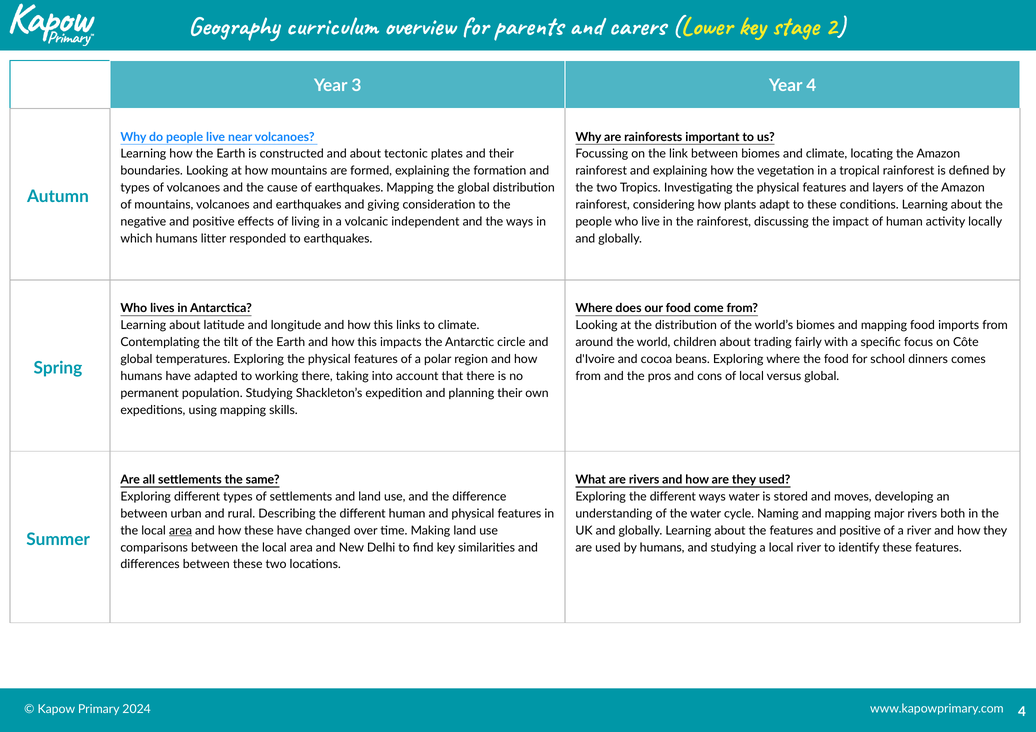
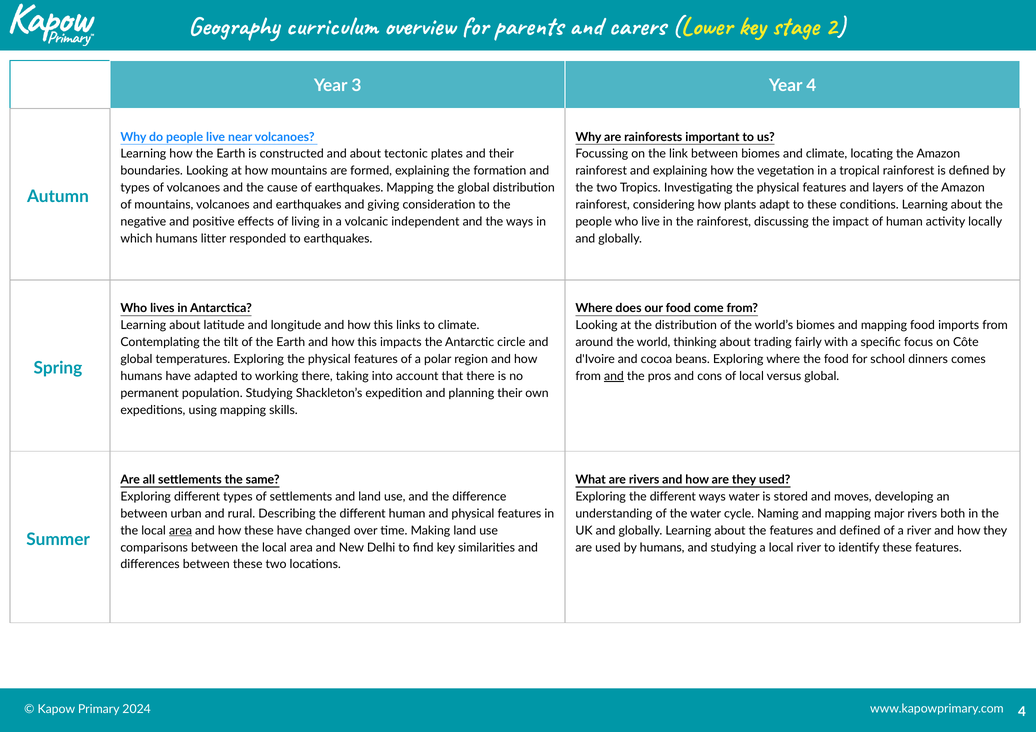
children: children -> thinking
and at (614, 376) underline: none -> present
features and positive: positive -> defined
